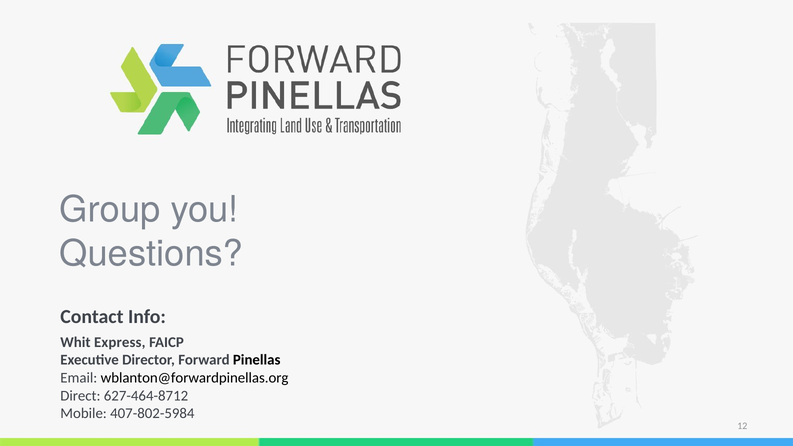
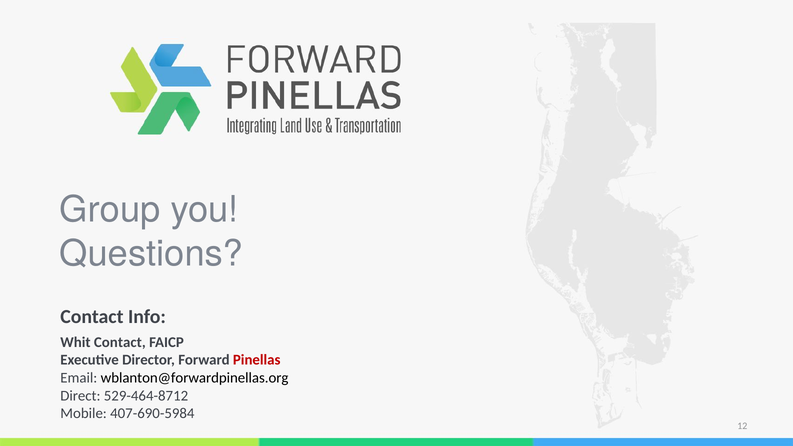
Whit Express: Express -> Contact
Pinellas colour: black -> red
627-464-8712: 627-464-8712 -> 529-464-8712
407-802-5984: 407-802-5984 -> 407-690-5984
